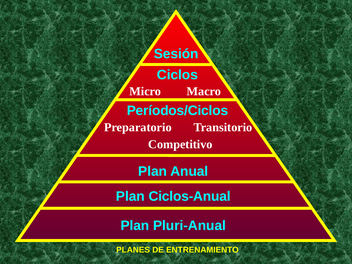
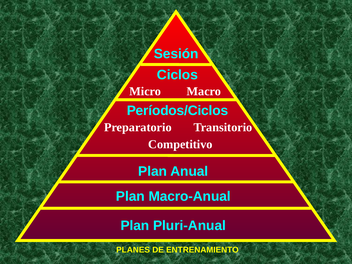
Ciclos-Anual: Ciclos-Anual -> Macro-Anual
